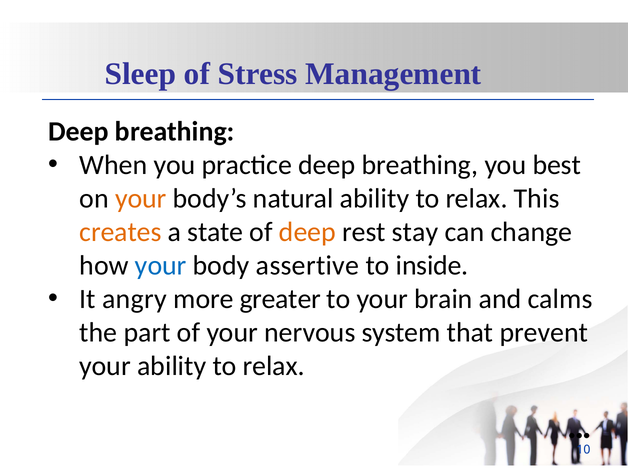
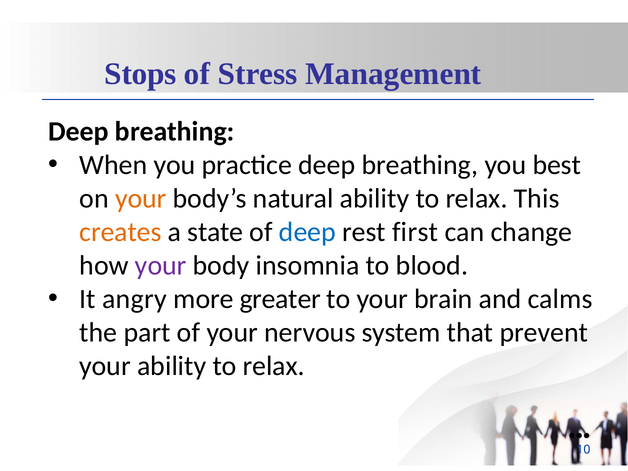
Sleep: Sleep -> Stops
deep at (307, 232) colour: orange -> blue
stay: stay -> first
your at (161, 266) colour: blue -> purple
assertive: assertive -> insomnia
inside: inside -> blood
